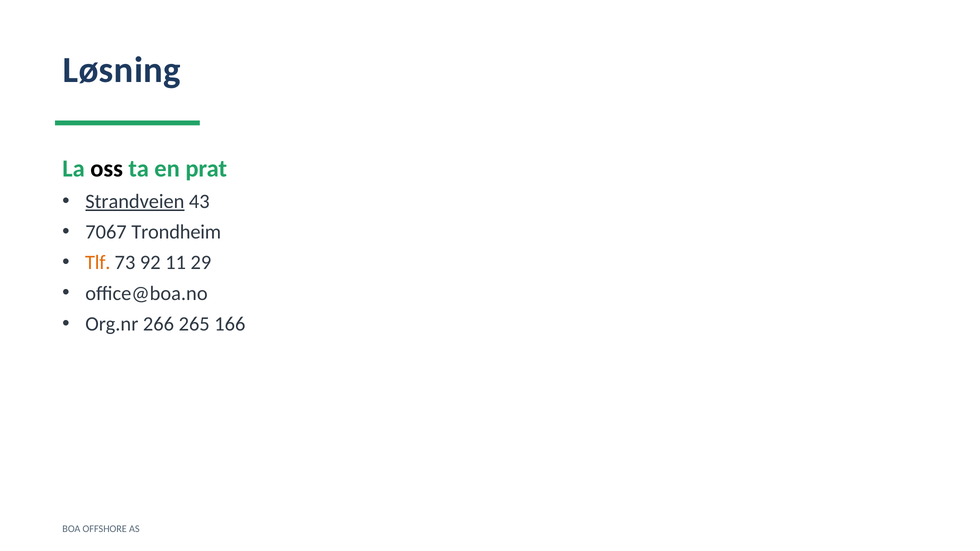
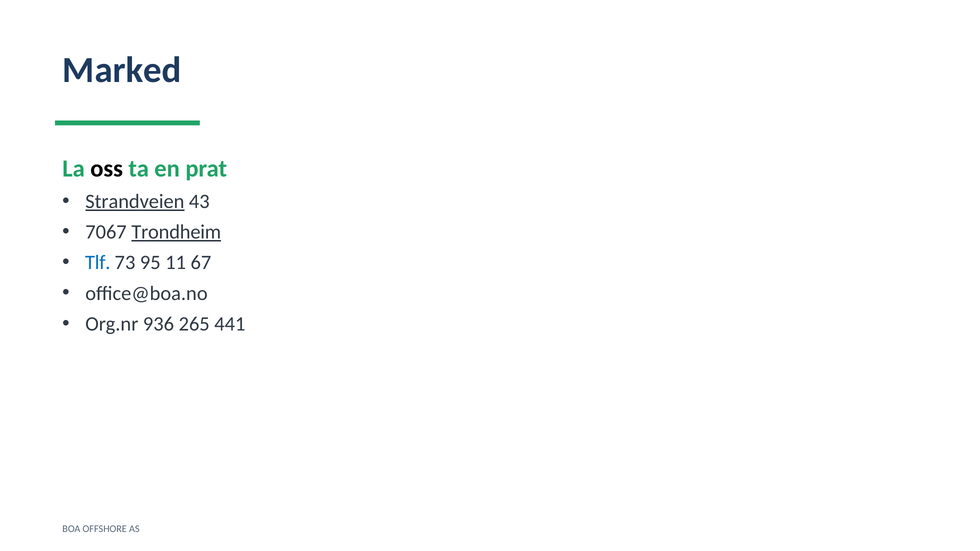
Løsning: Løsning -> Marked
Trondheim underline: none -> present
Tlf colour: orange -> blue
92: 92 -> 95
29: 29 -> 67
266: 266 -> 936
166: 166 -> 441
